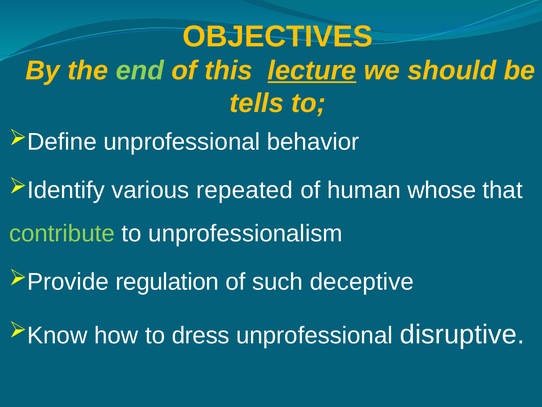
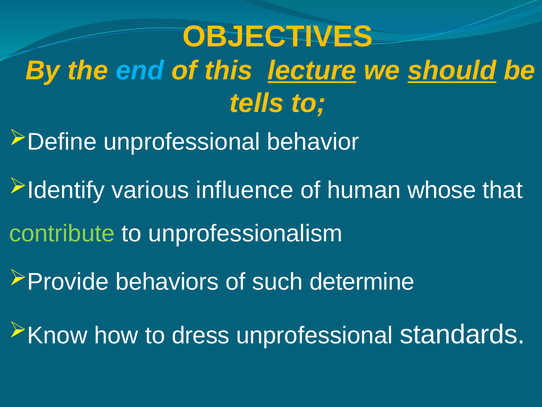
end colour: light green -> light blue
should underline: none -> present
repeated: repeated -> influence
regulation: regulation -> behaviors
deceptive: deceptive -> determine
disruptive: disruptive -> standards
